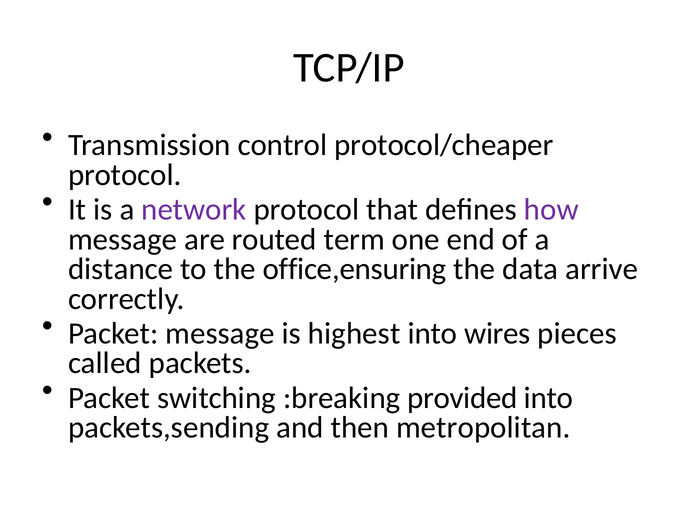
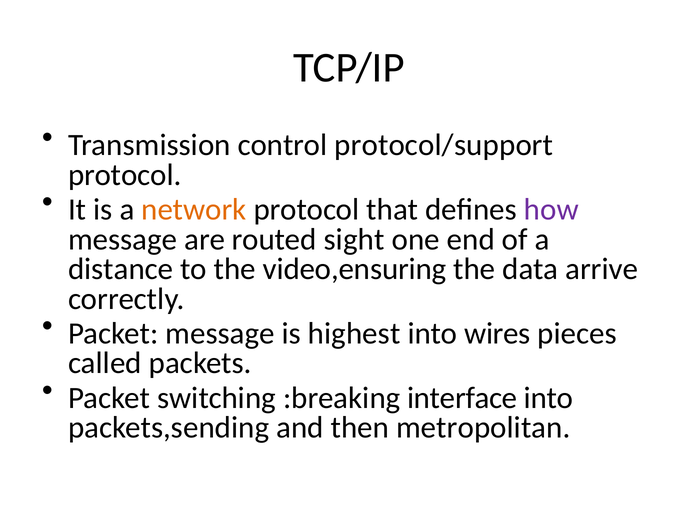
protocol/cheaper: protocol/cheaper -> protocol/support
network colour: purple -> orange
term: term -> sight
office,ensuring: office,ensuring -> video,ensuring
provided: provided -> interface
